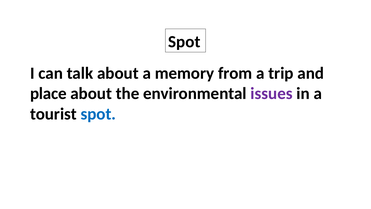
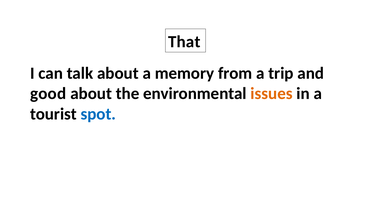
Spot at (184, 42): Spot -> That
place: place -> good
issues colour: purple -> orange
